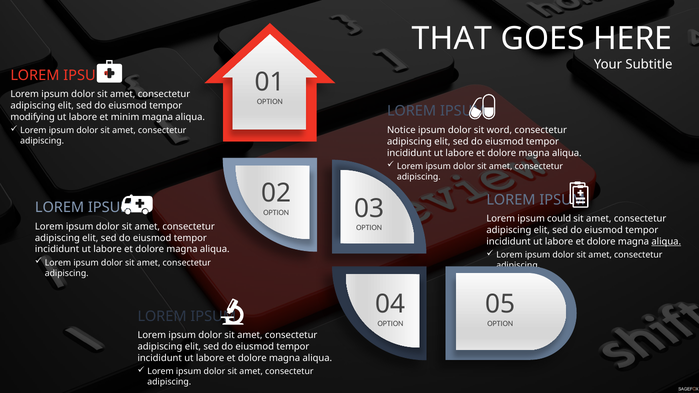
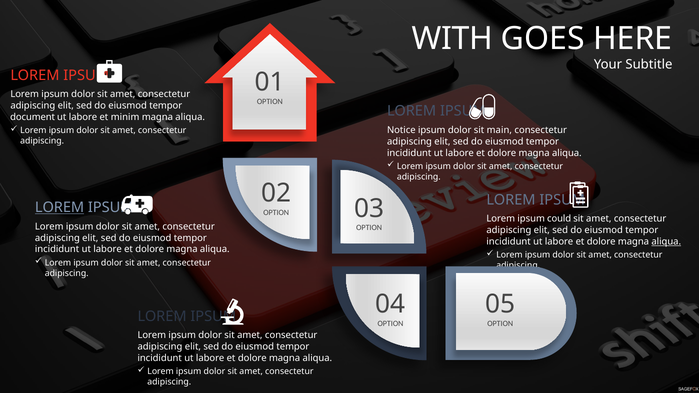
THAT: THAT -> WITH
modifying: modifying -> document
word: word -> main
LOREM at (60, 208) underline: none -> present
